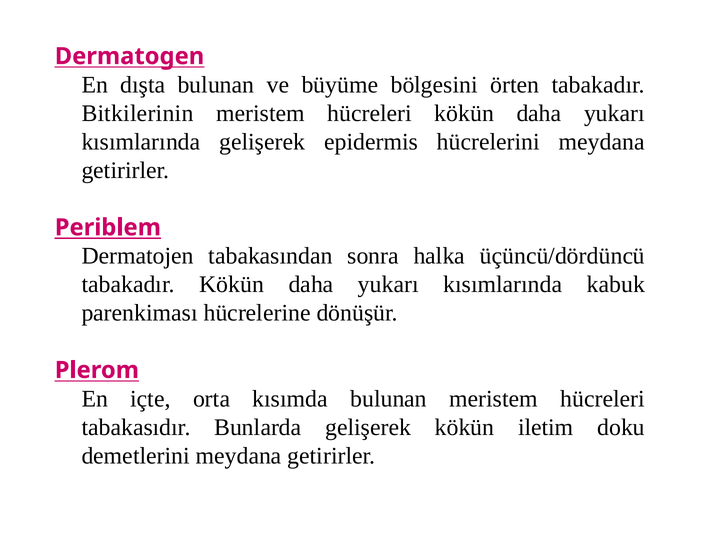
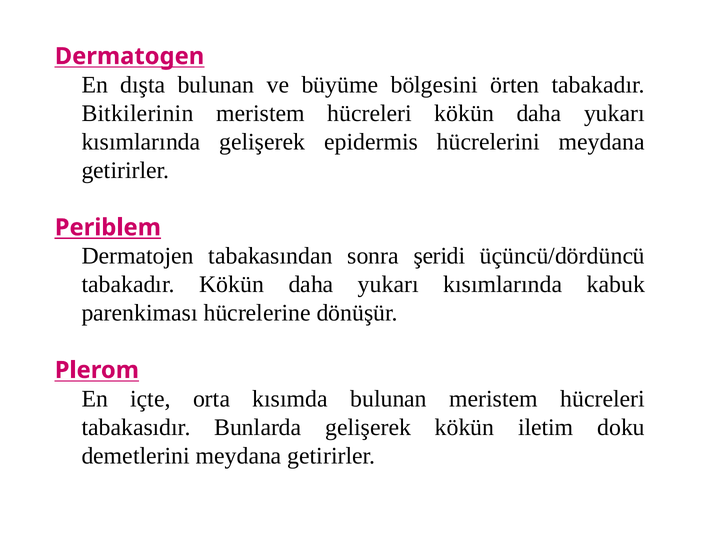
halka: halka -> şeridi
